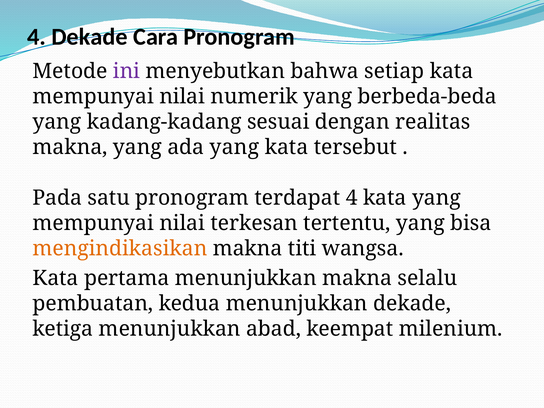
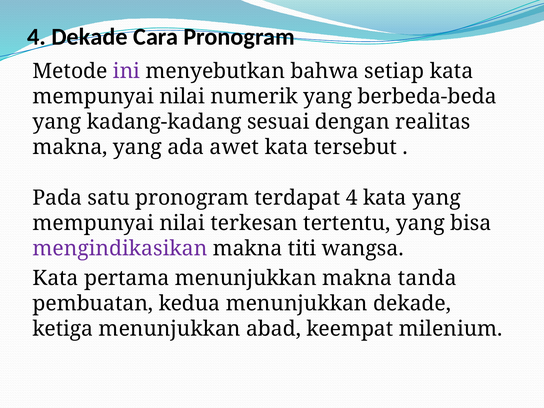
ada yang: yang -> awet
mengindikasikan colour: orange -> purple
selalu: selalu -> tanda
